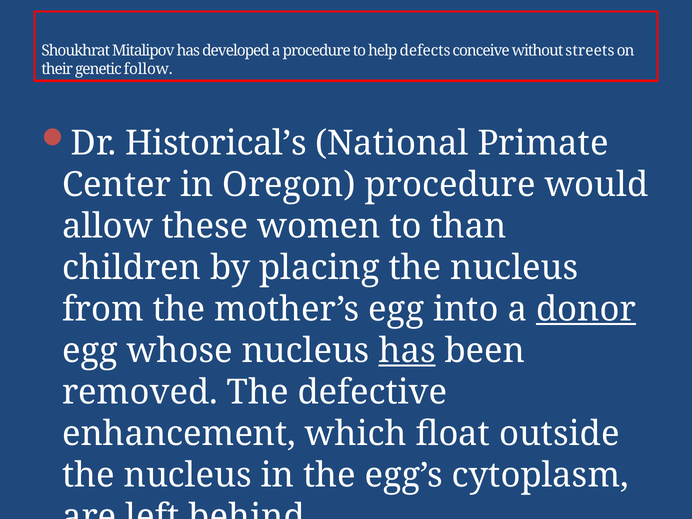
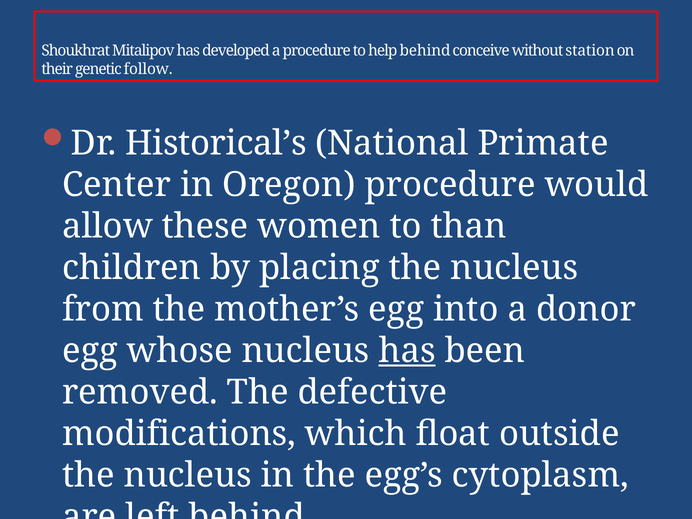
help defects: defects -> behind
streets: streets -> station
donor underline: present -> none
enhancement: enhancement -> modifications
